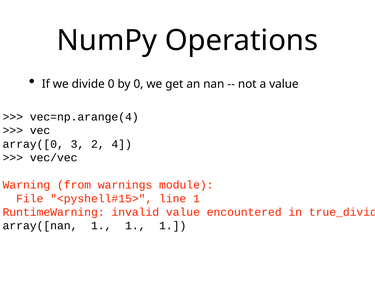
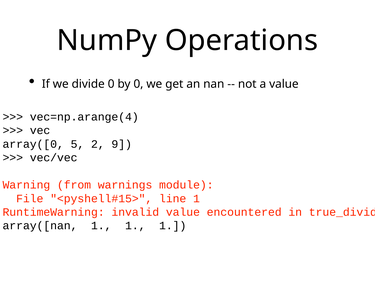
3: 3 -> 5
4: 4 -> 9
